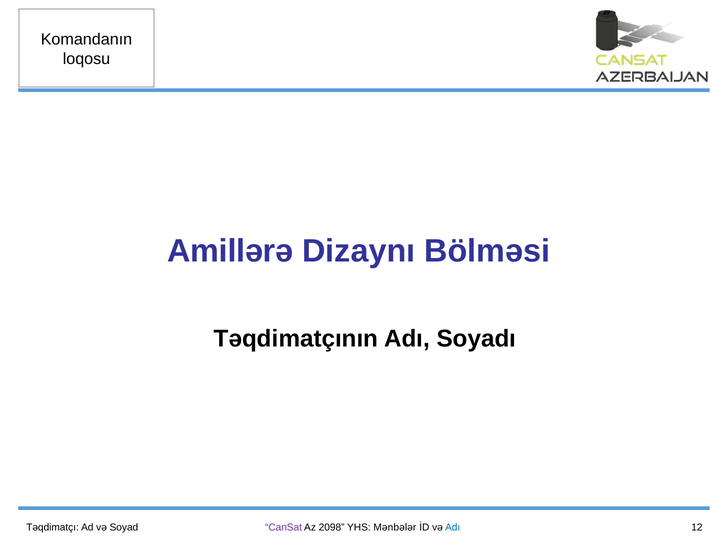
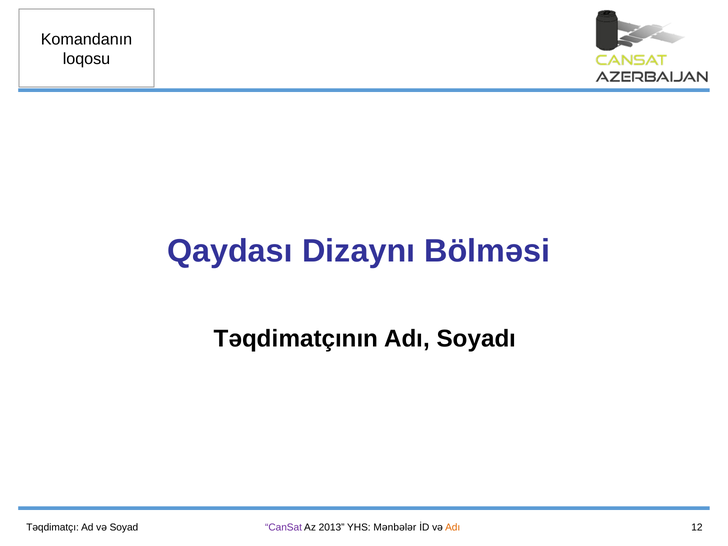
Amillərə: Amillərə -> Qaydası
2098: 2098 -> 2013
Adı at (453, 527) colour: blue -> orange
